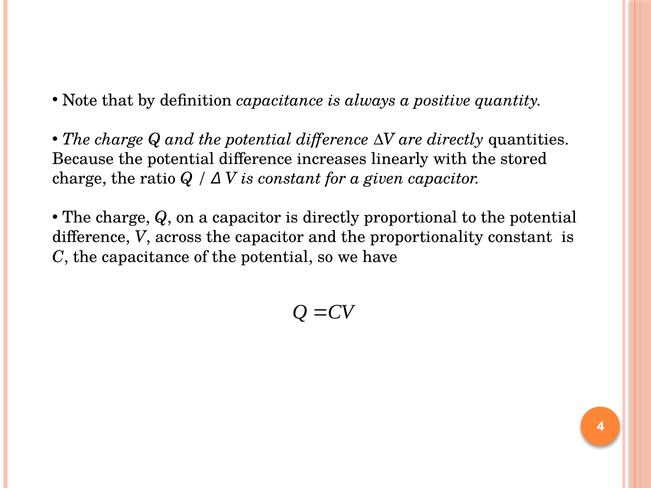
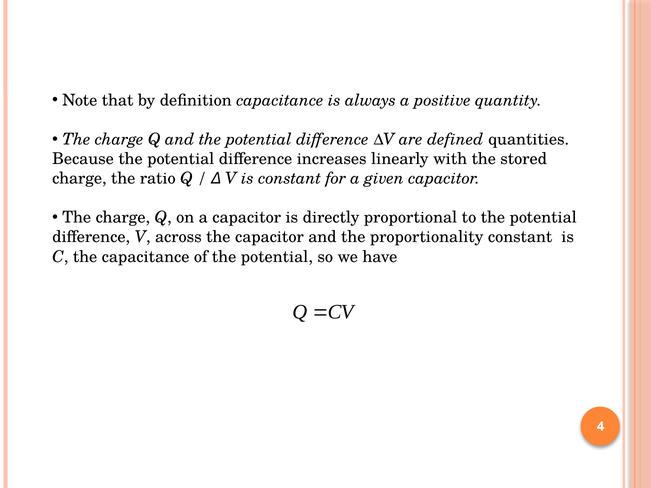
are directly: directly -> defined
